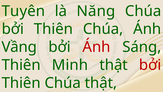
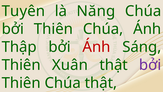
Vầng: Vầng -> Thập
Minh: Minh -> Xuân
bởi at (150, 65) colour: red -> purple
